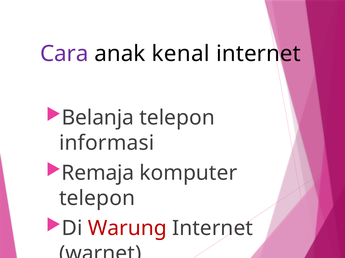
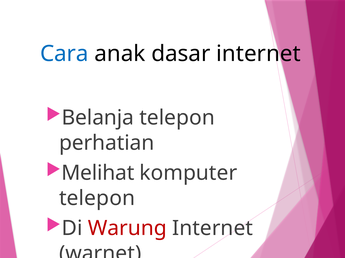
Cara colour: purple -> blue
kenal: kenal -> dasar
informasi: informasi -> perhatian
Remaja: Remaja -> Melihat
